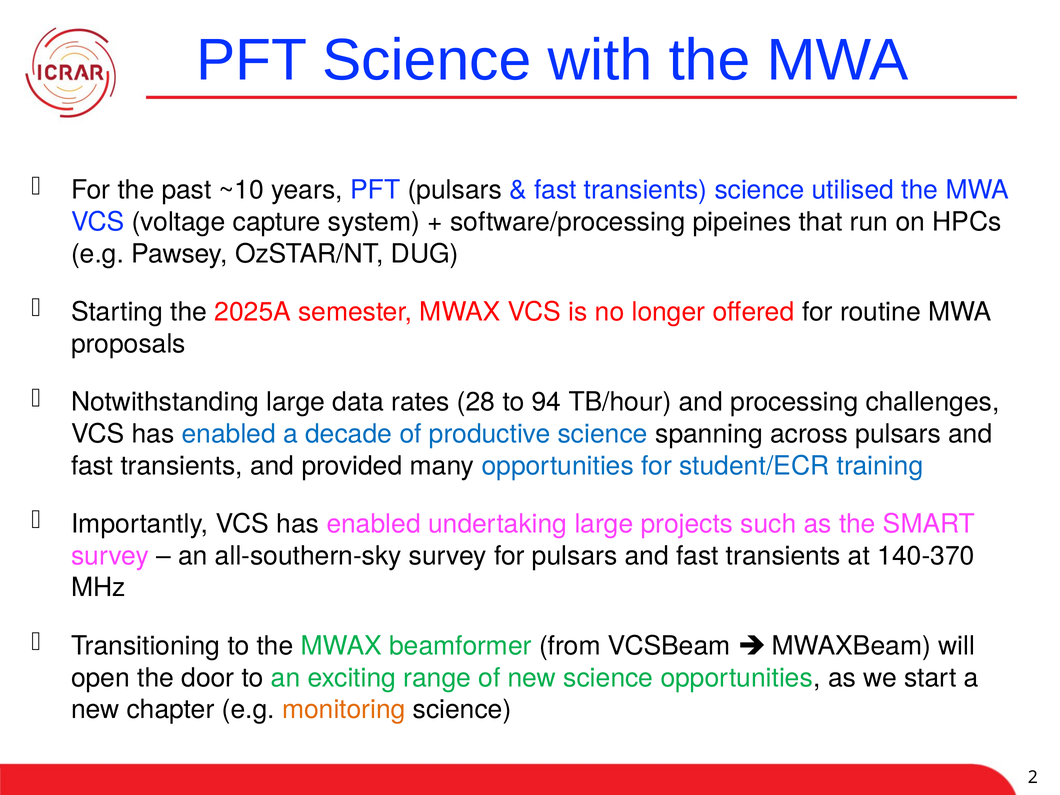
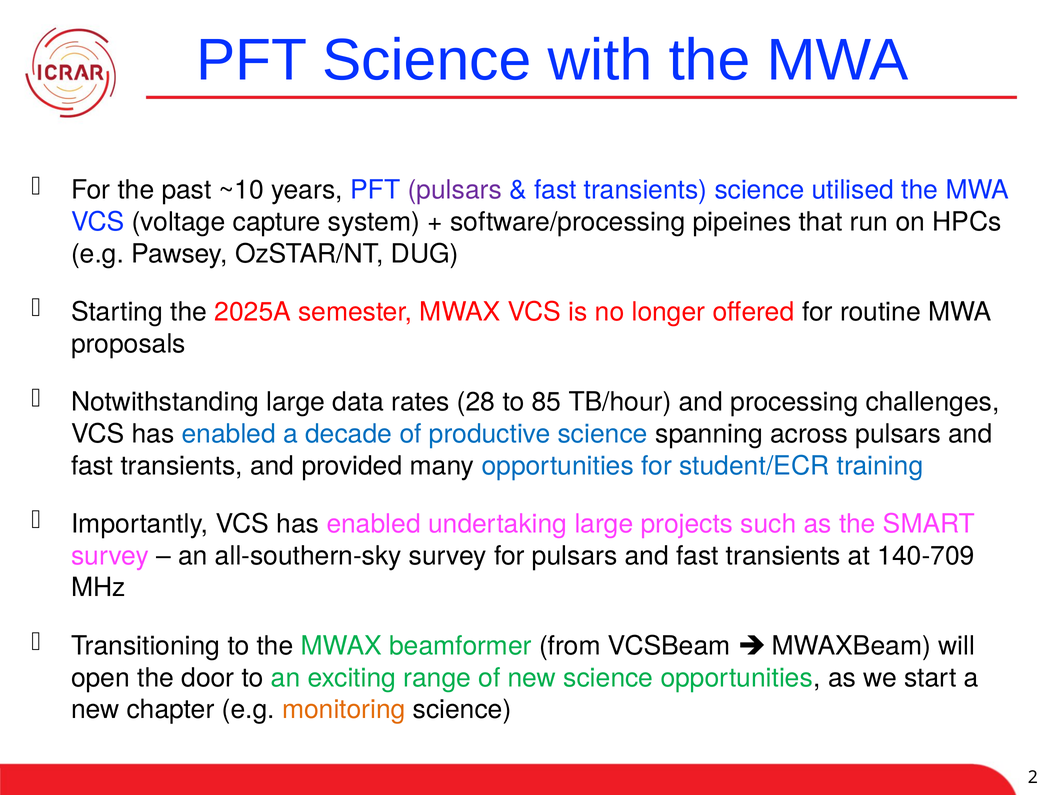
pulsars at (455, 190) colour: black -> purple
94: 94 -> 85
140-370: 140-370 -> 140-709
